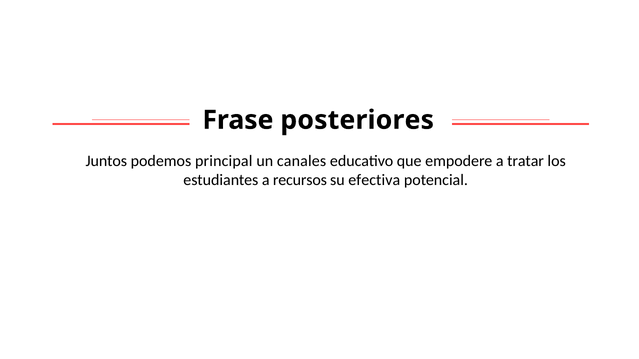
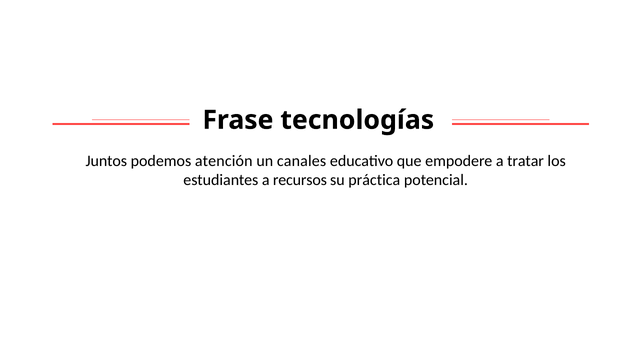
posteriores: posteriores -> tecnologías
principal: principal -> atención
efectiva: efectiva -> práctica
